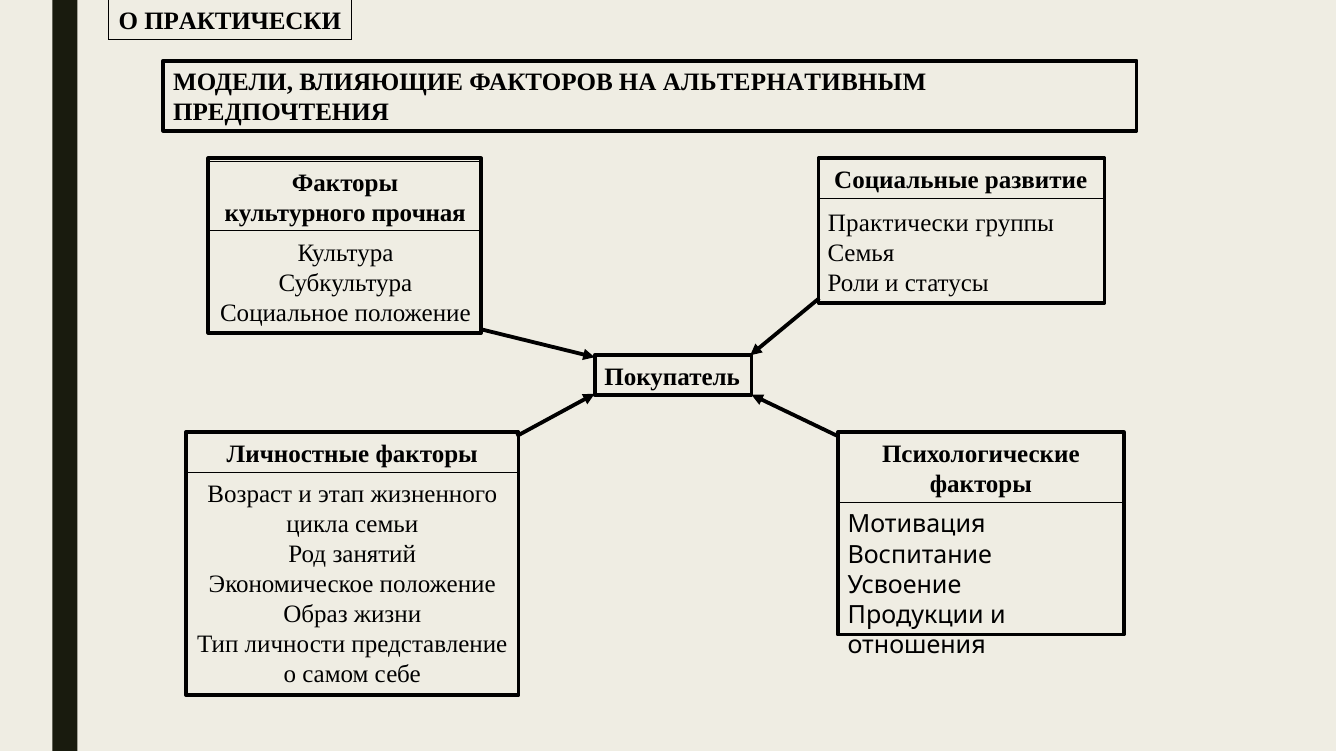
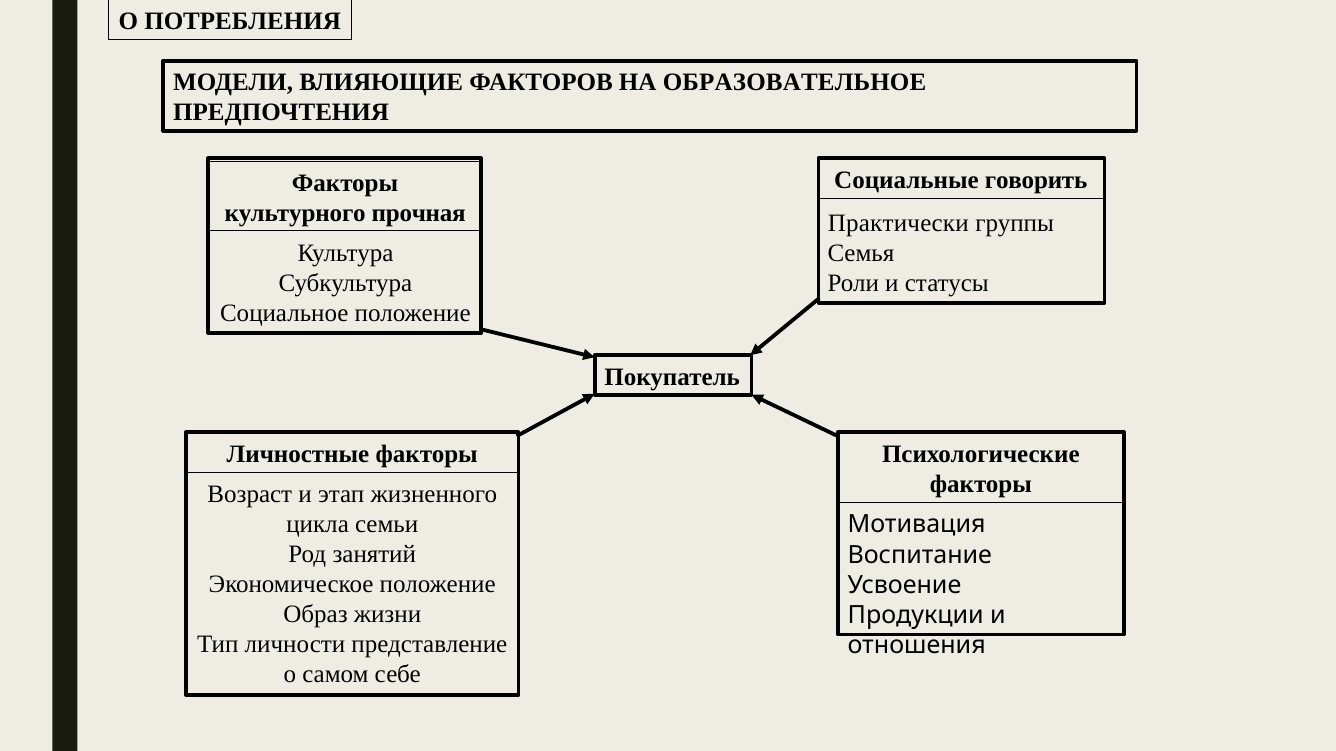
О ПРАКТИЧЕСКИ: ПРАКТИЧЕСКИ -> ПОТРЕБЛЕНИЯ
АЛЬТЕРНАТИВНЫМ: АЛЬТЕРНАТИВНЫМ -> ОБРАЗОВАТЕЛЬНОЕ
развитие: развитие -> говорить
